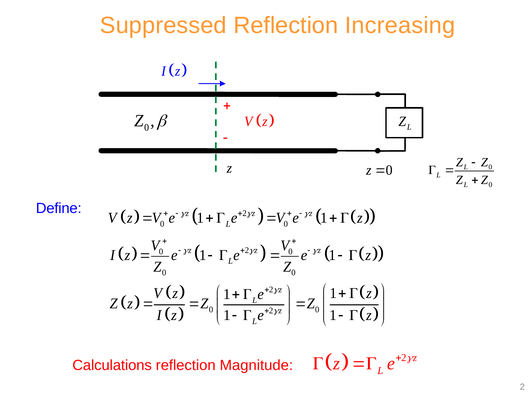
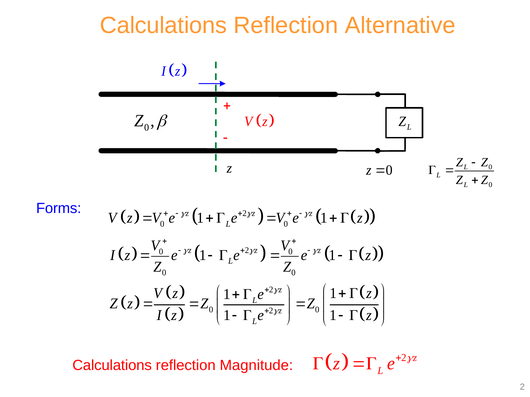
Suppressed at (163, 25): Suppressed -> Calculations
Increasing: Increasing -> Alternative
Define: Define -> Forms
